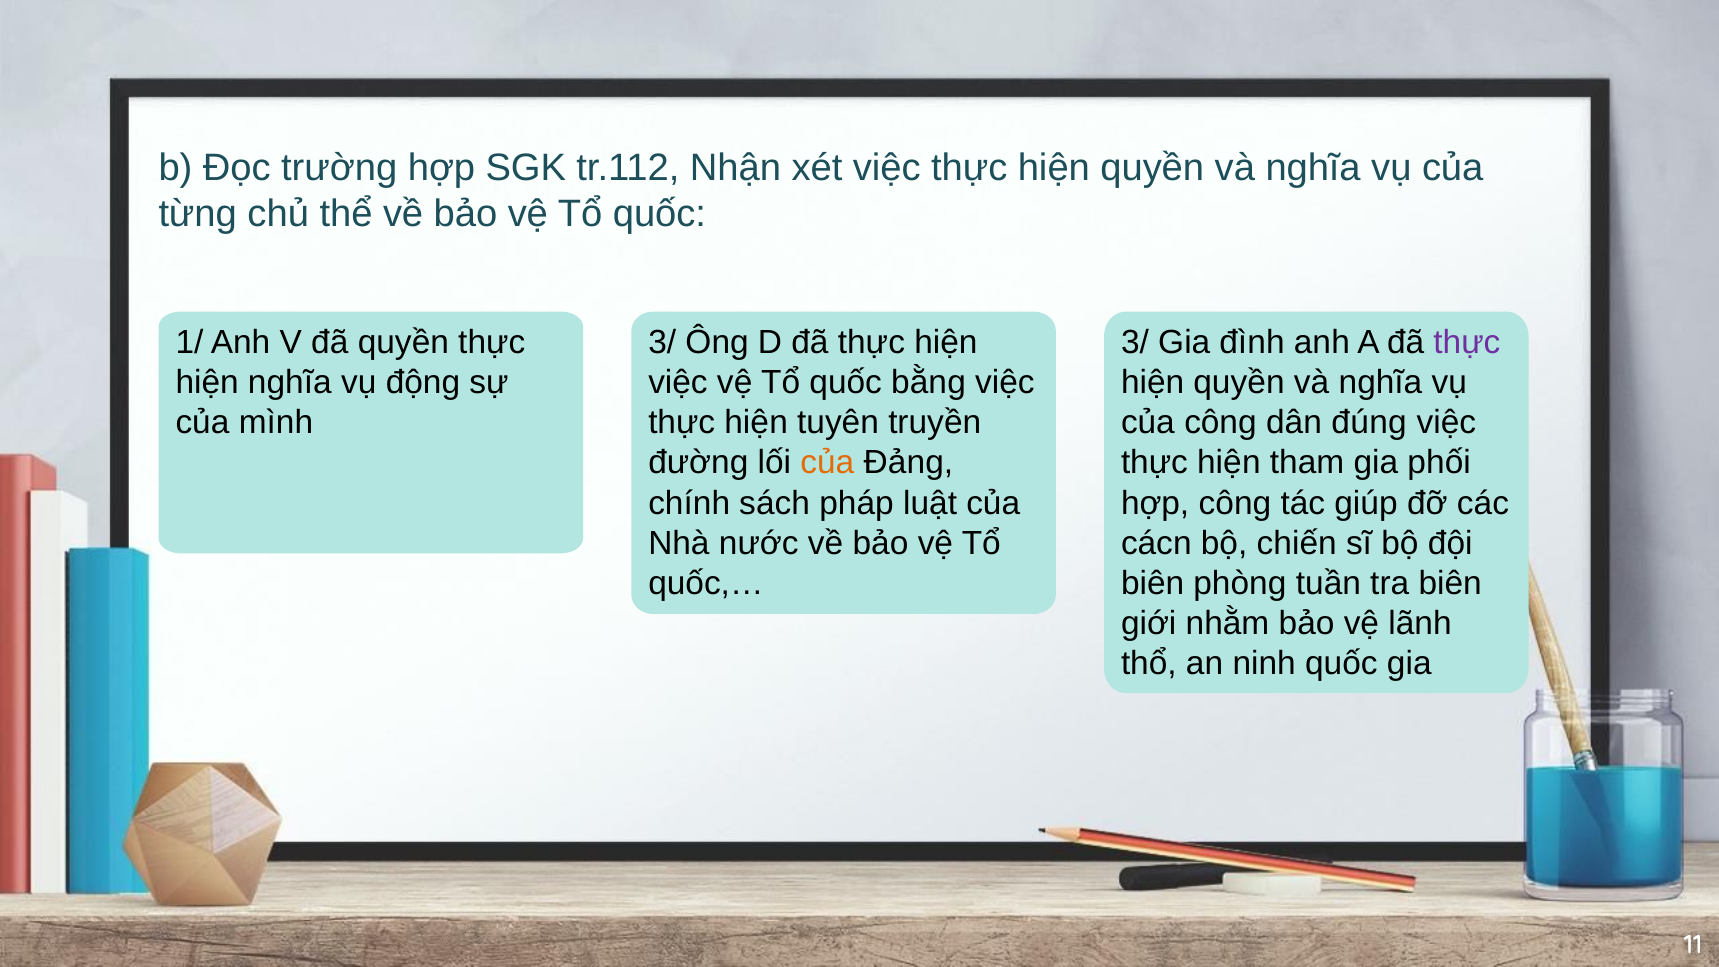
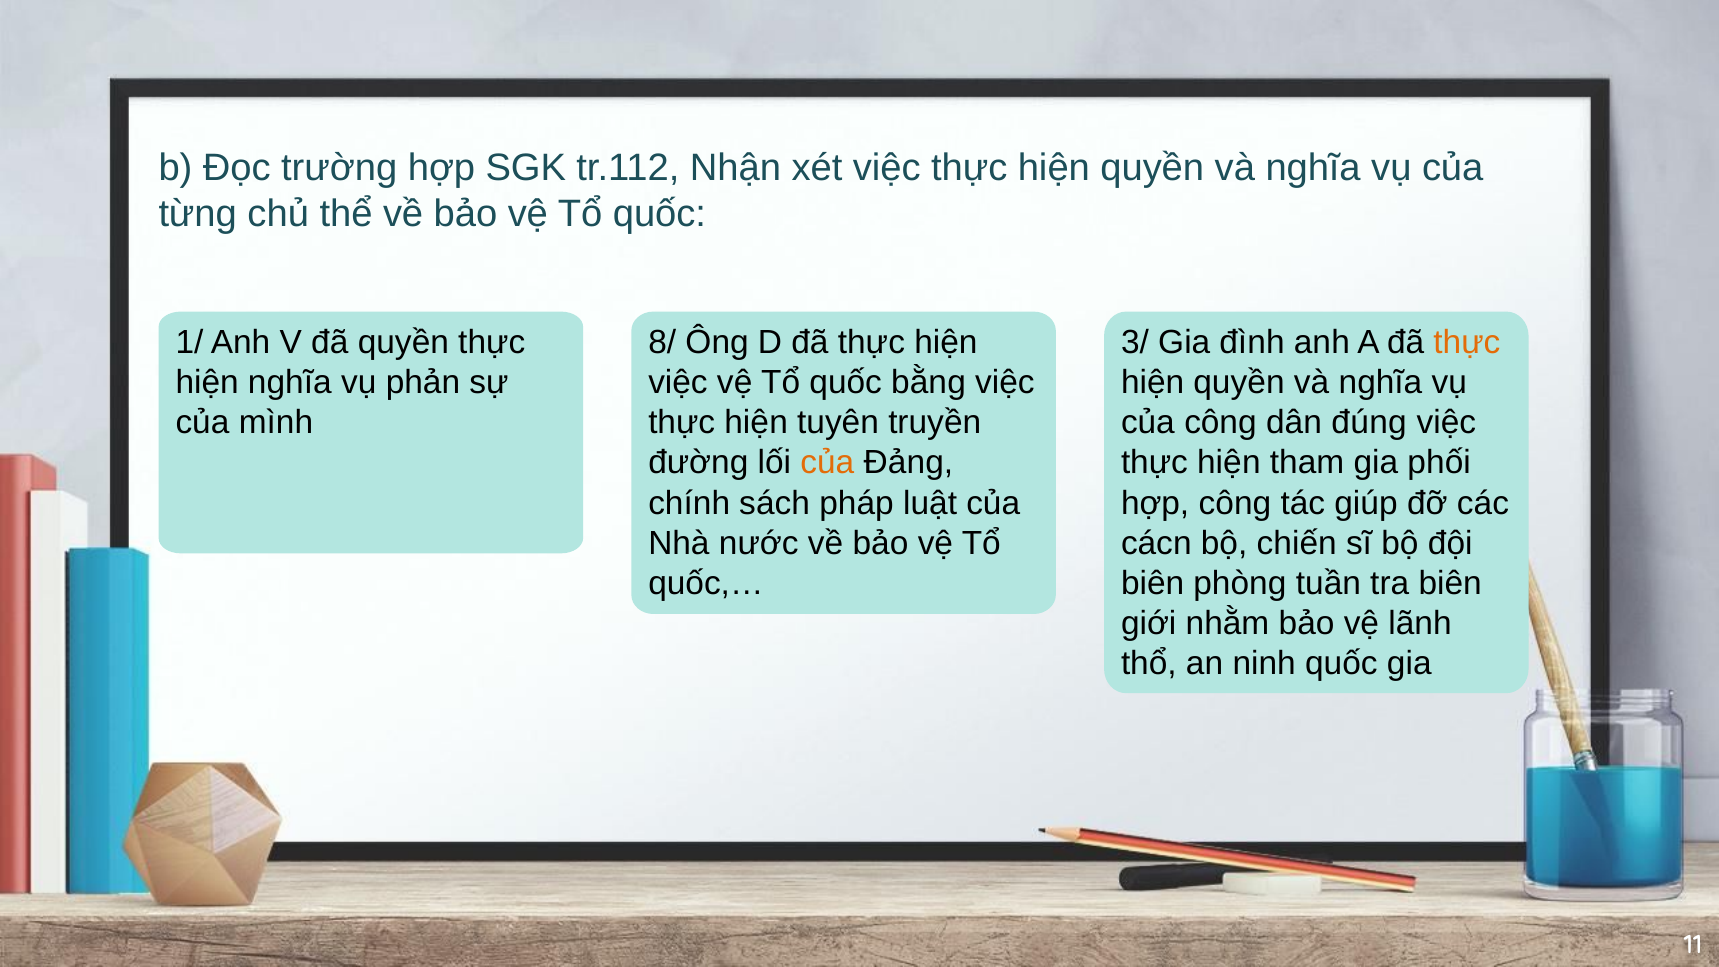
3/ at (662, 342): 3/ -> 8/
thực at (1467, 342) colour: purple -> orange
động: động -> phản
